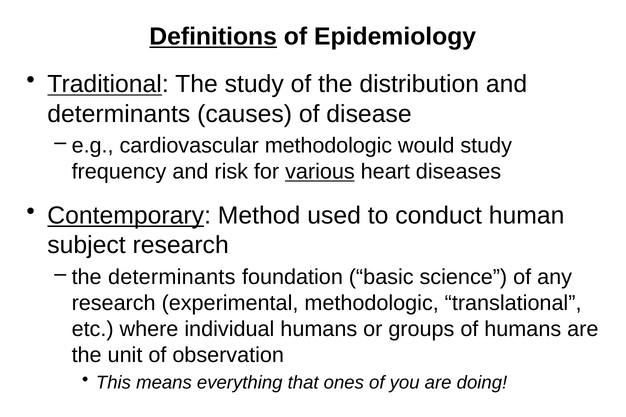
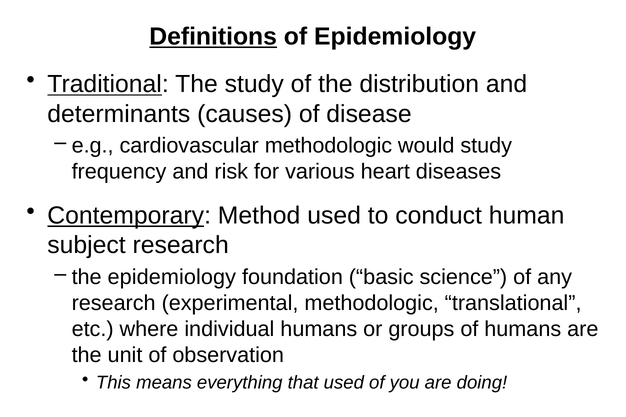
various underline: present -> none
the determinants: determinants -> epidemiology
that ones: ones -> used
